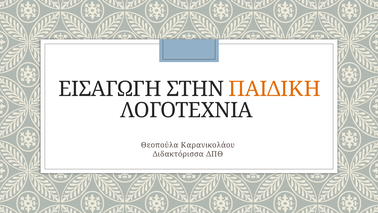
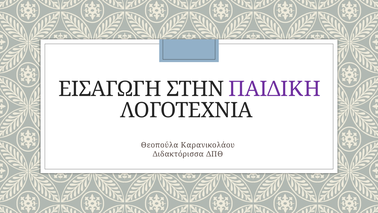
ΠΑΙΔΙΚΗ colour: orange -> purple
